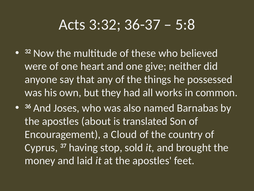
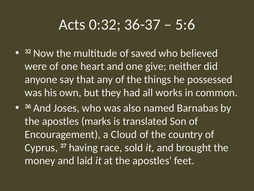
3:32: 3:32 -> 0:32
5:8: 5:8 -> 5:6
these: these -> saved
about: about -> marks
stop: stop -> race
